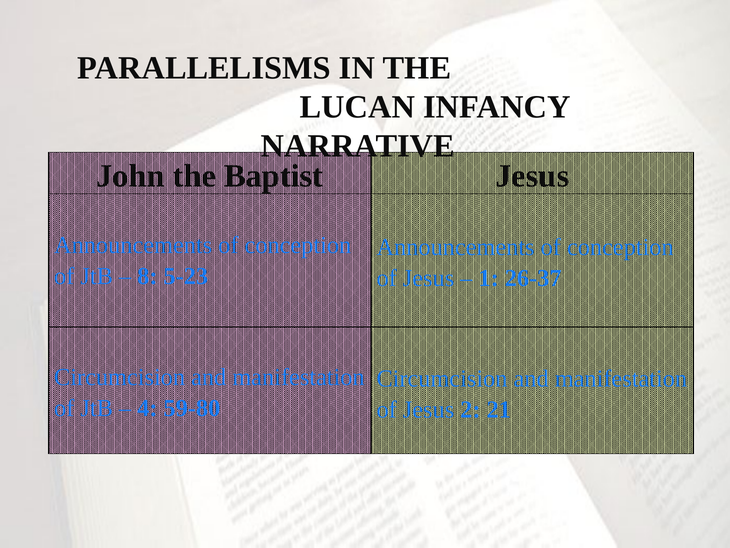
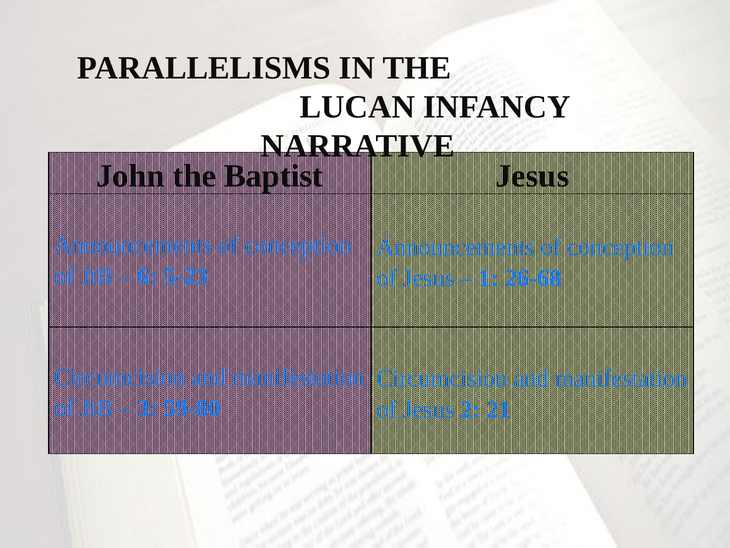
8: 8 -> 6
26-37: 26-37 -> 26-68
4: 4 -> 3
